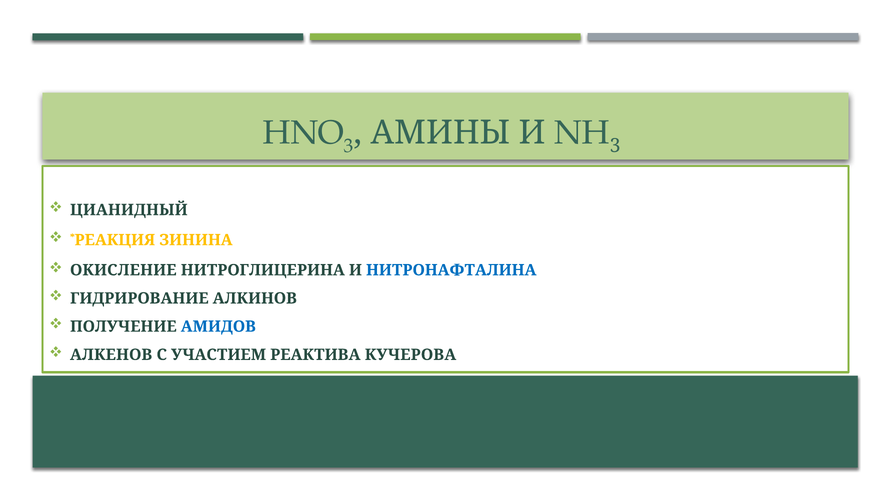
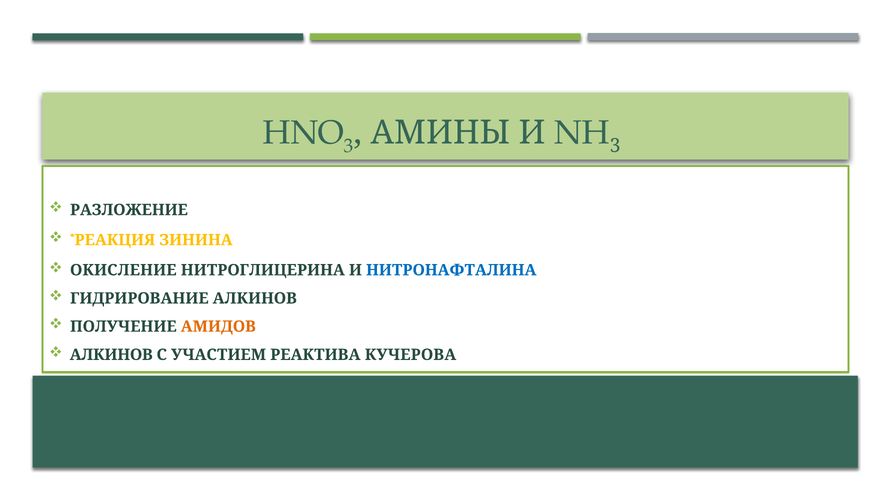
ЦИАНИДНЫЙ: ЦИАНИДНЫЙ -> РАЗЛОЖЕНИЕ
АМИДОВ colour: blue -> orange
АЛКЕНОВ at (111, 355): АЛКЕНОВ -> АЛКИНОВ
